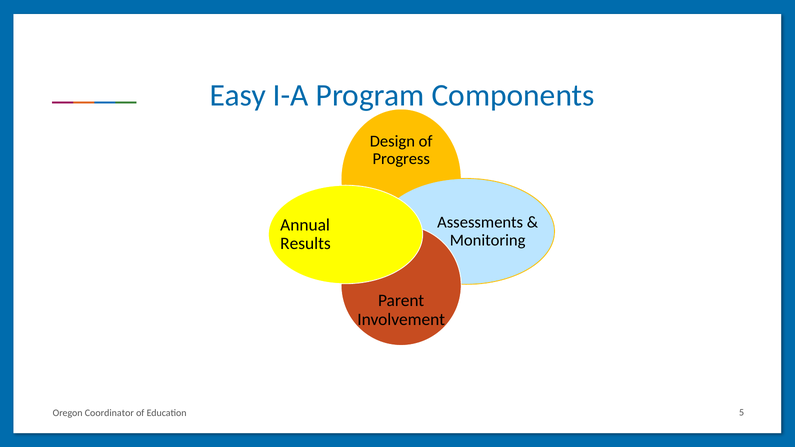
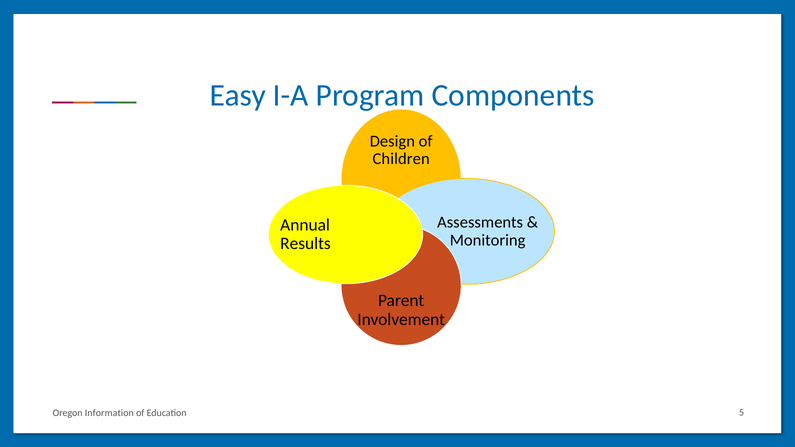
Progress: Progress -> Children
Coordinator: Coordinator -> Information
